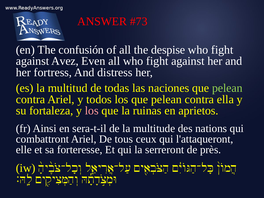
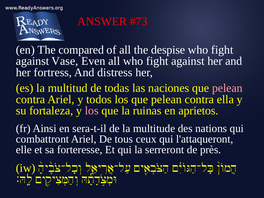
confusión: confusión -> compared
Avez: Avez -> Vase
pelean at (227, 88) colour: light green -> pink
